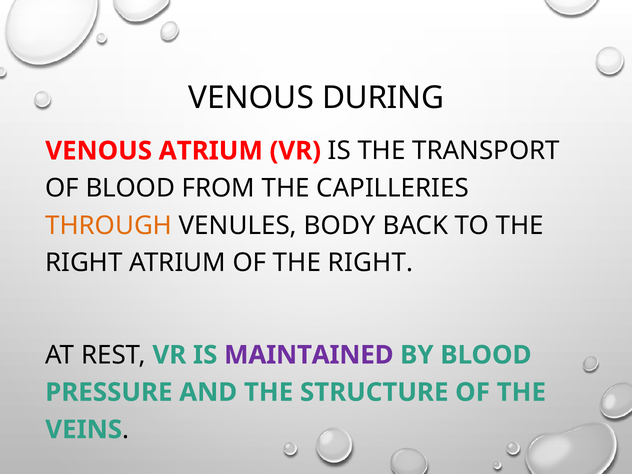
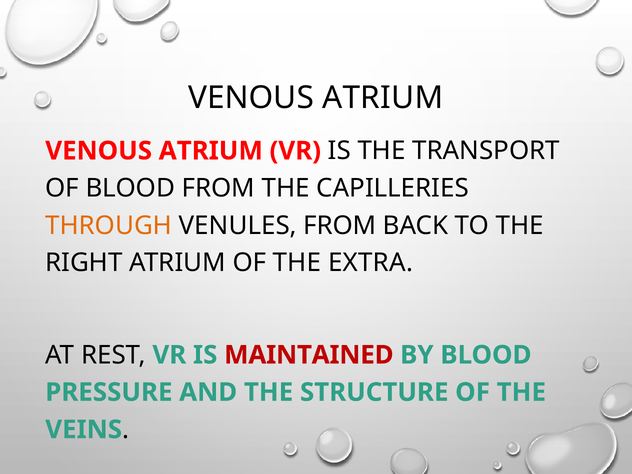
DURING at (383, 98): DURING -> ATRIUM
VENULES BODY: BODY -> FROM
OF THE RIGHT: RIGHT -> EXTRA
MAINTAINED colour: purple -> red
